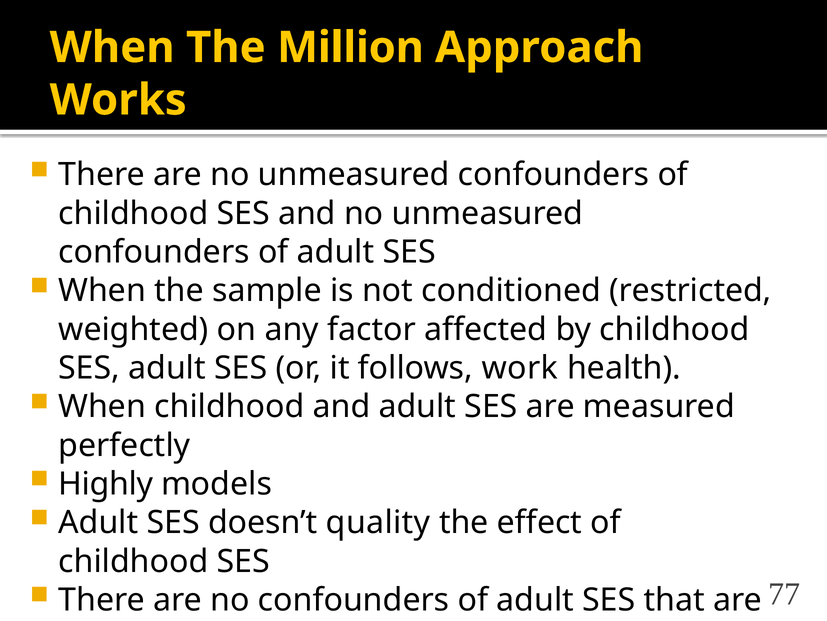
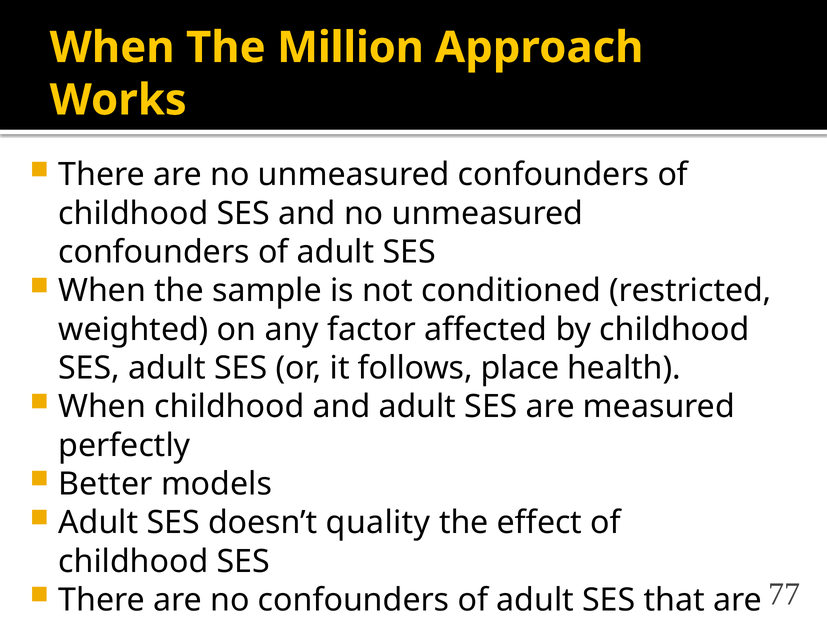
work: work -> place
Highly: Highly -> Better
